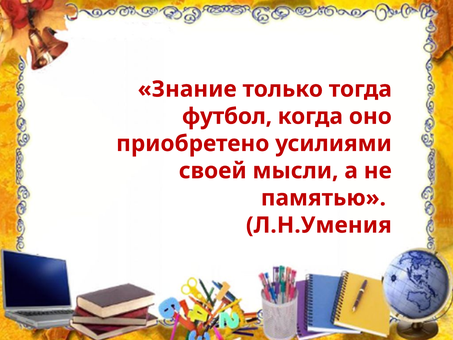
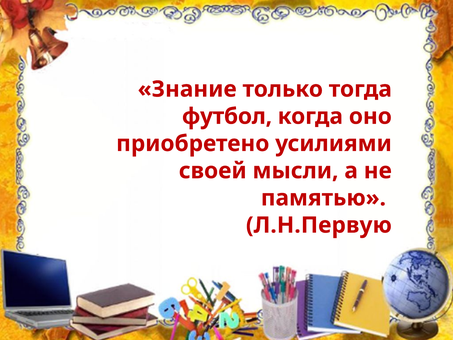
Л.Н.Умения: Л.Н.Умения -> Л.Н.Первую
